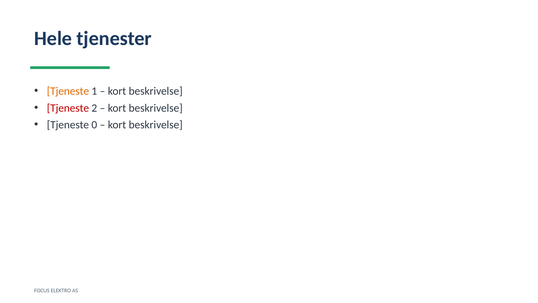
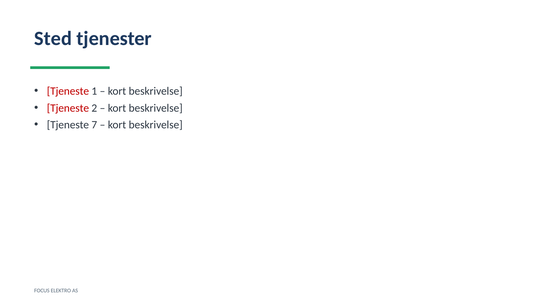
Hele: Hele -> Sted
Tjeneste at (68, 91) colour: orange -> red
0: 0 -> 7
